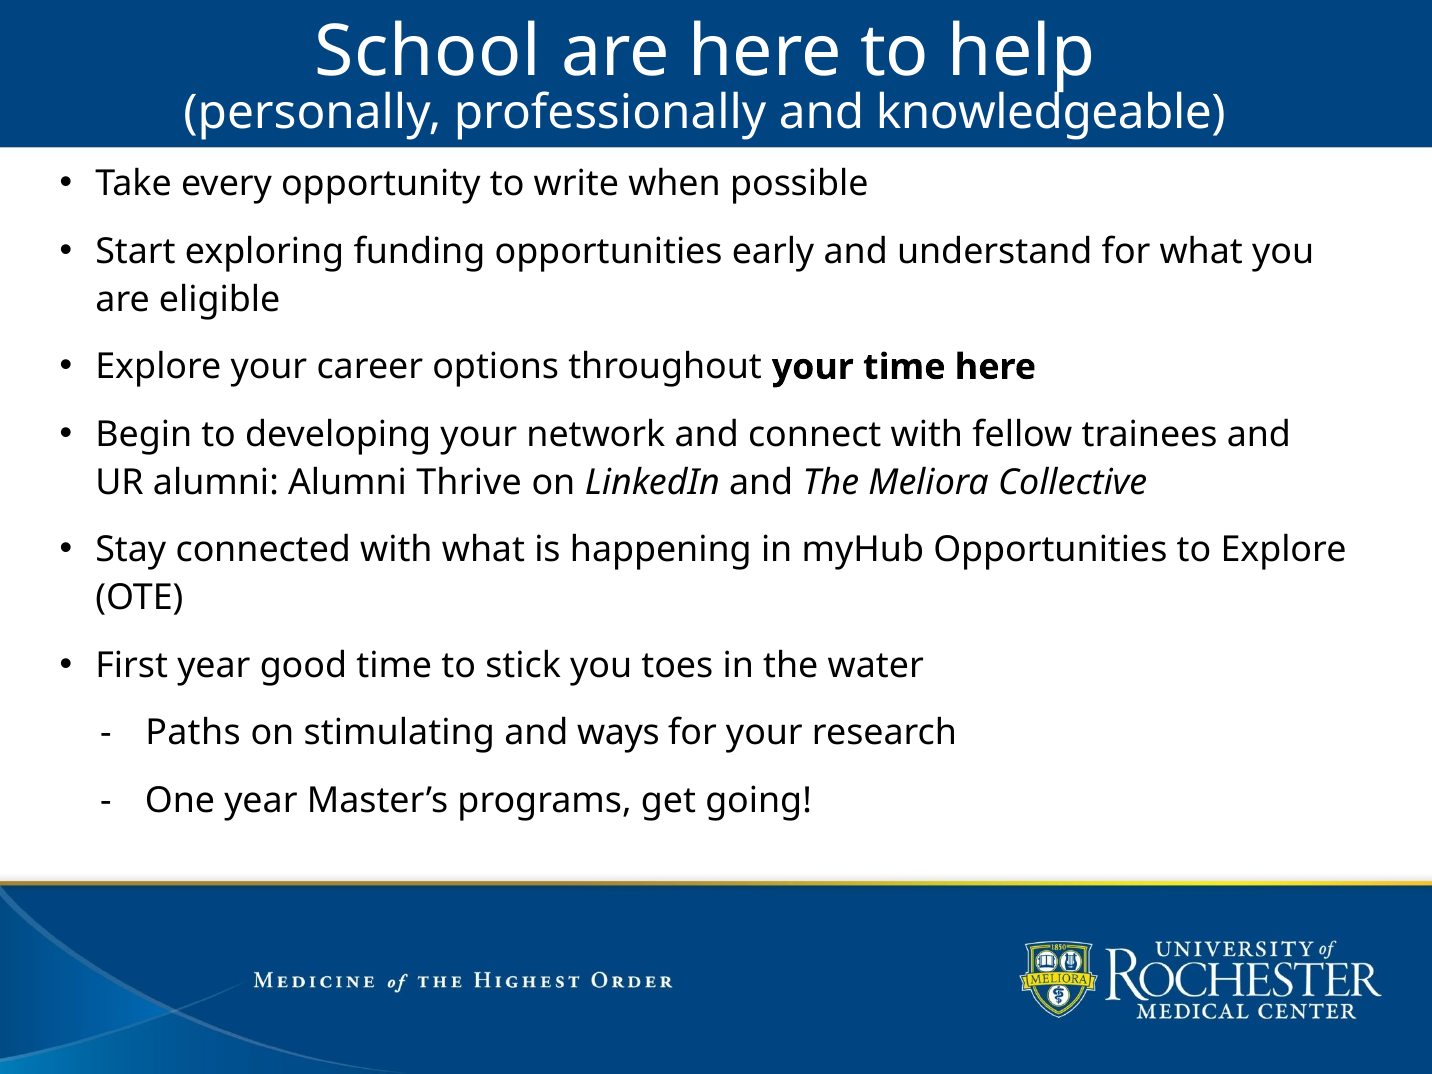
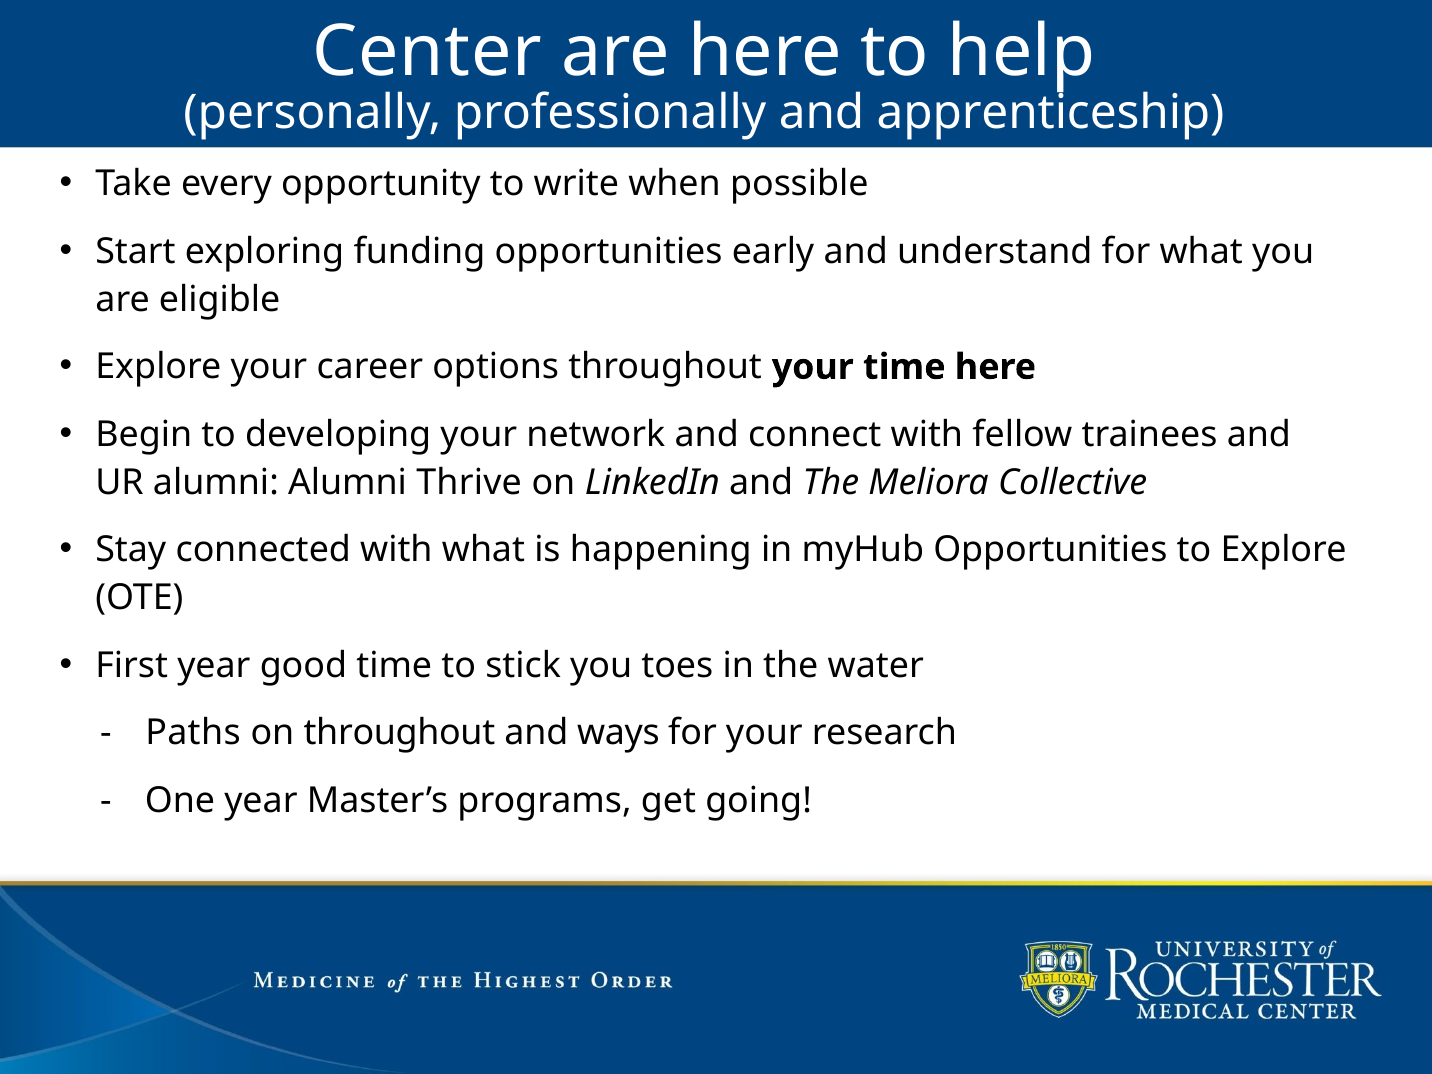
School: School -> Center
knowledgeable: knowledgeable -> apprenticeship
on stimulating: stimulating -> throughout
